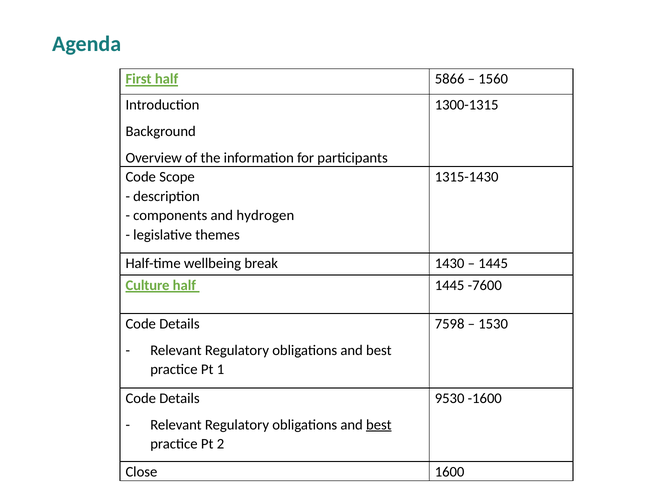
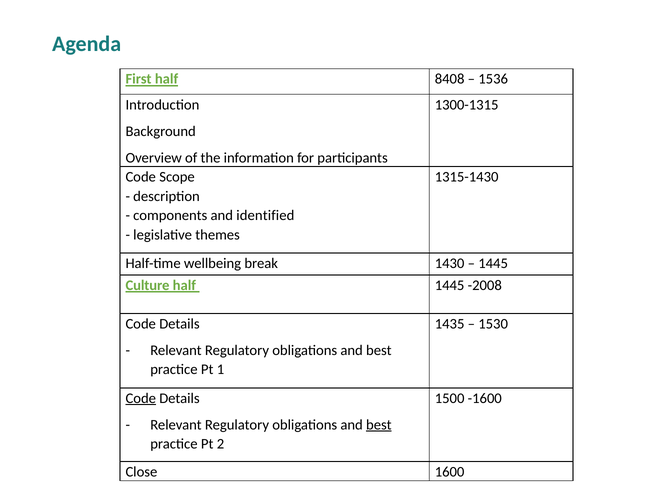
5866: 5866 -> 8408
1560: 1560 -> 1536
hydrogen: hydrogen -> identified
-7600: -7600 -> -2008
7598: 7598 -> 1435
Code at (141, 398) underline: none -> present
9530: 9530 -> 1500
